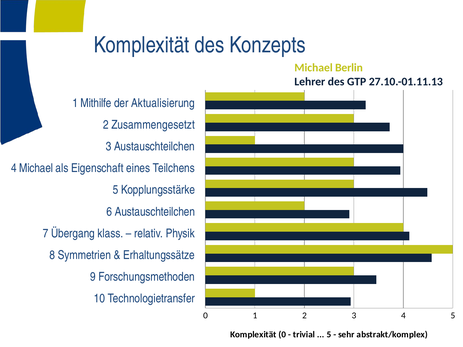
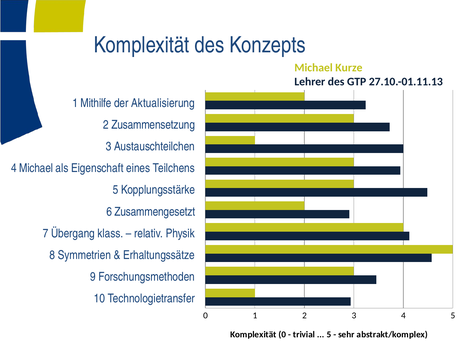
Berlin: Berlin -> Kurze
Zusammengesetzt: Zusammengesetzt -> Zusammensetzung
6 Austauschteilchen: Austauschteilchen -> Zusammengesetzt
